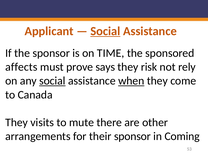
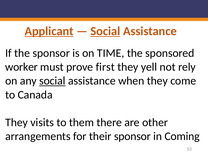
Applicant underline: none -> present
affects: affects -> worker
says: says -> first
risk: risk -> yell
when underline: present -> none
mute: mute -> them
